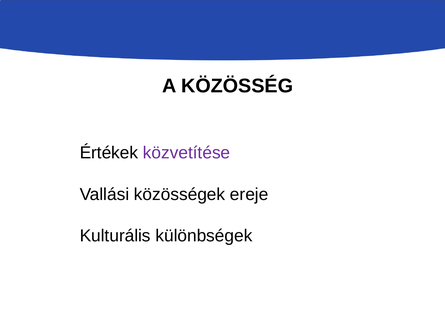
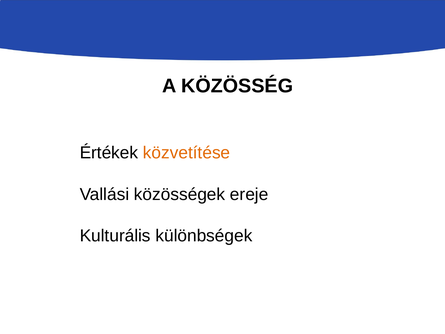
közvetítése colour: purple -> orange
